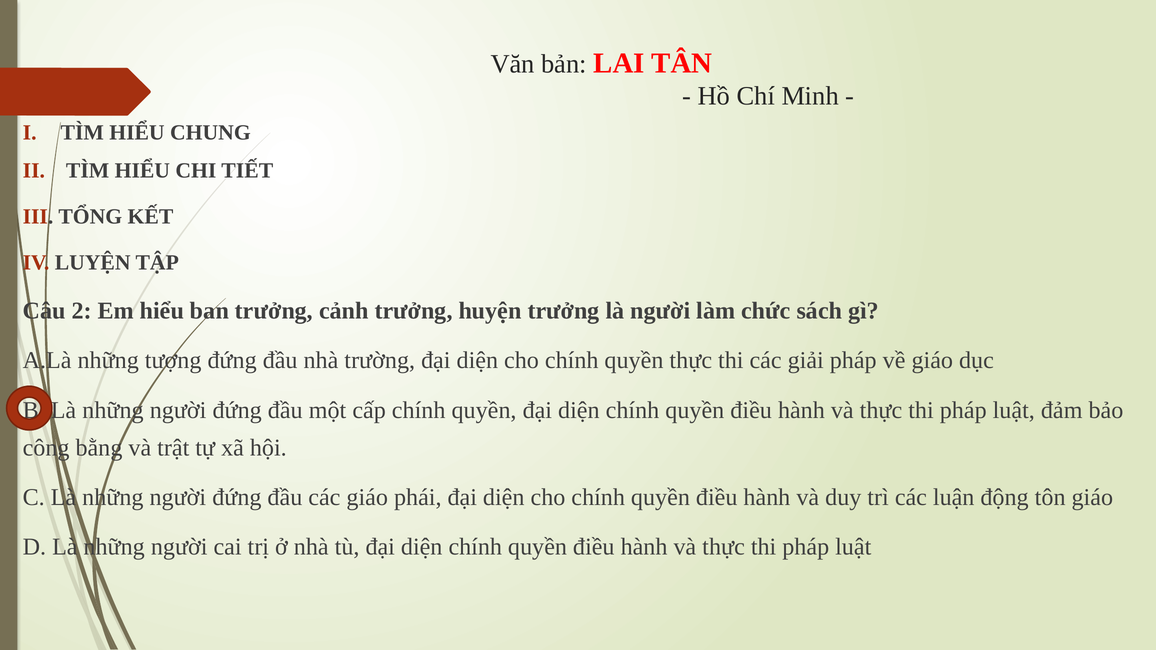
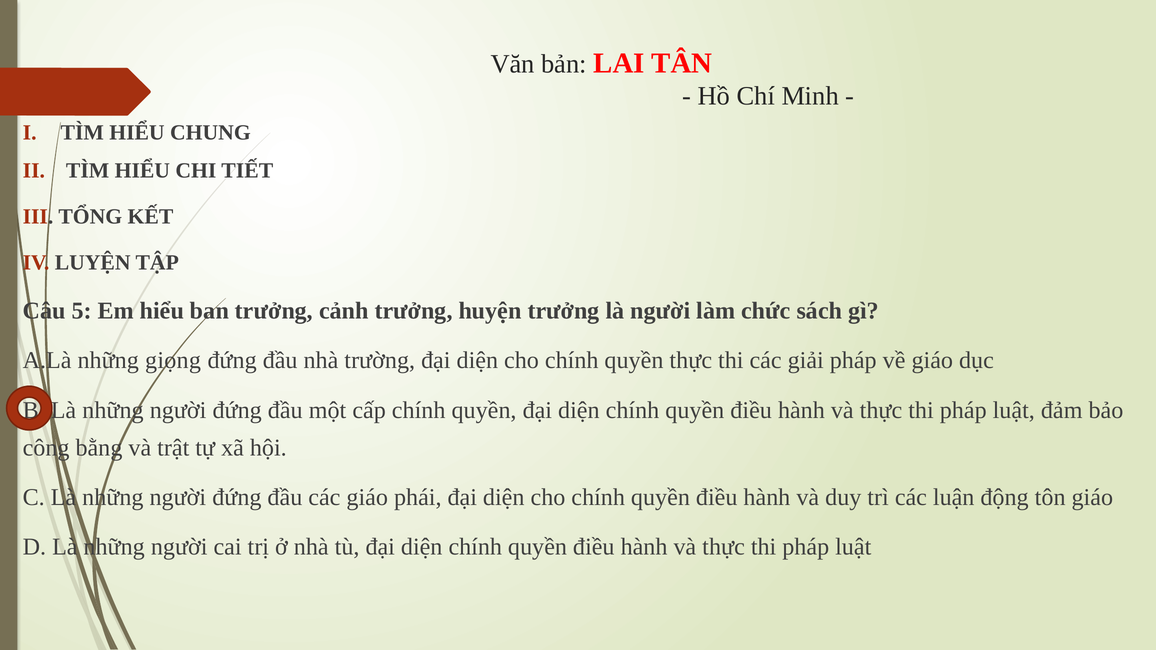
2: 2 -> 5
tượng: tượng -> giọng
